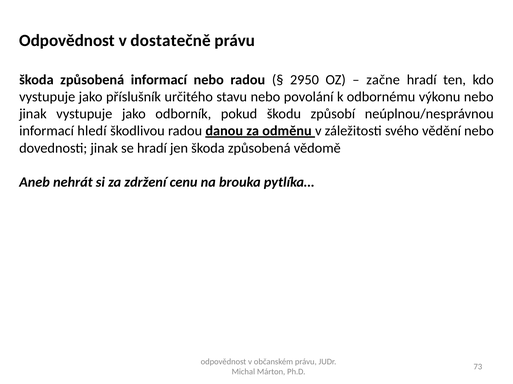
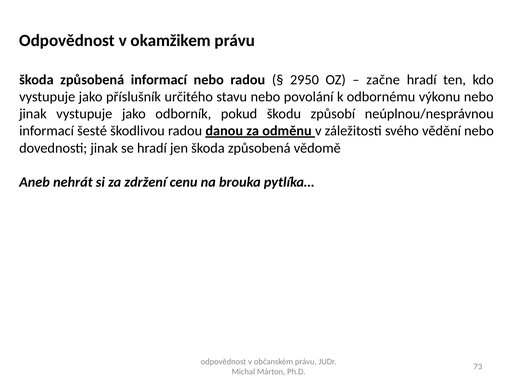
dostatečně: dostatečně -> okamžikem
hledí: hledí -> šesté
